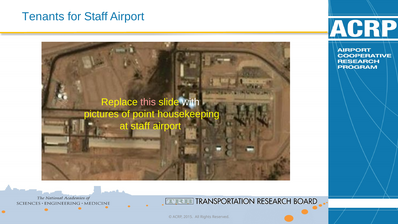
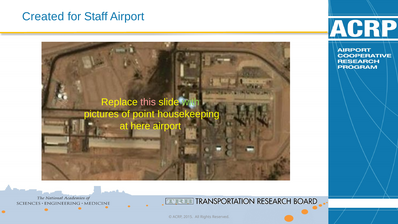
Tenants: Tenants -> Created
with colour: white -> light green
at staff: staff -> here
